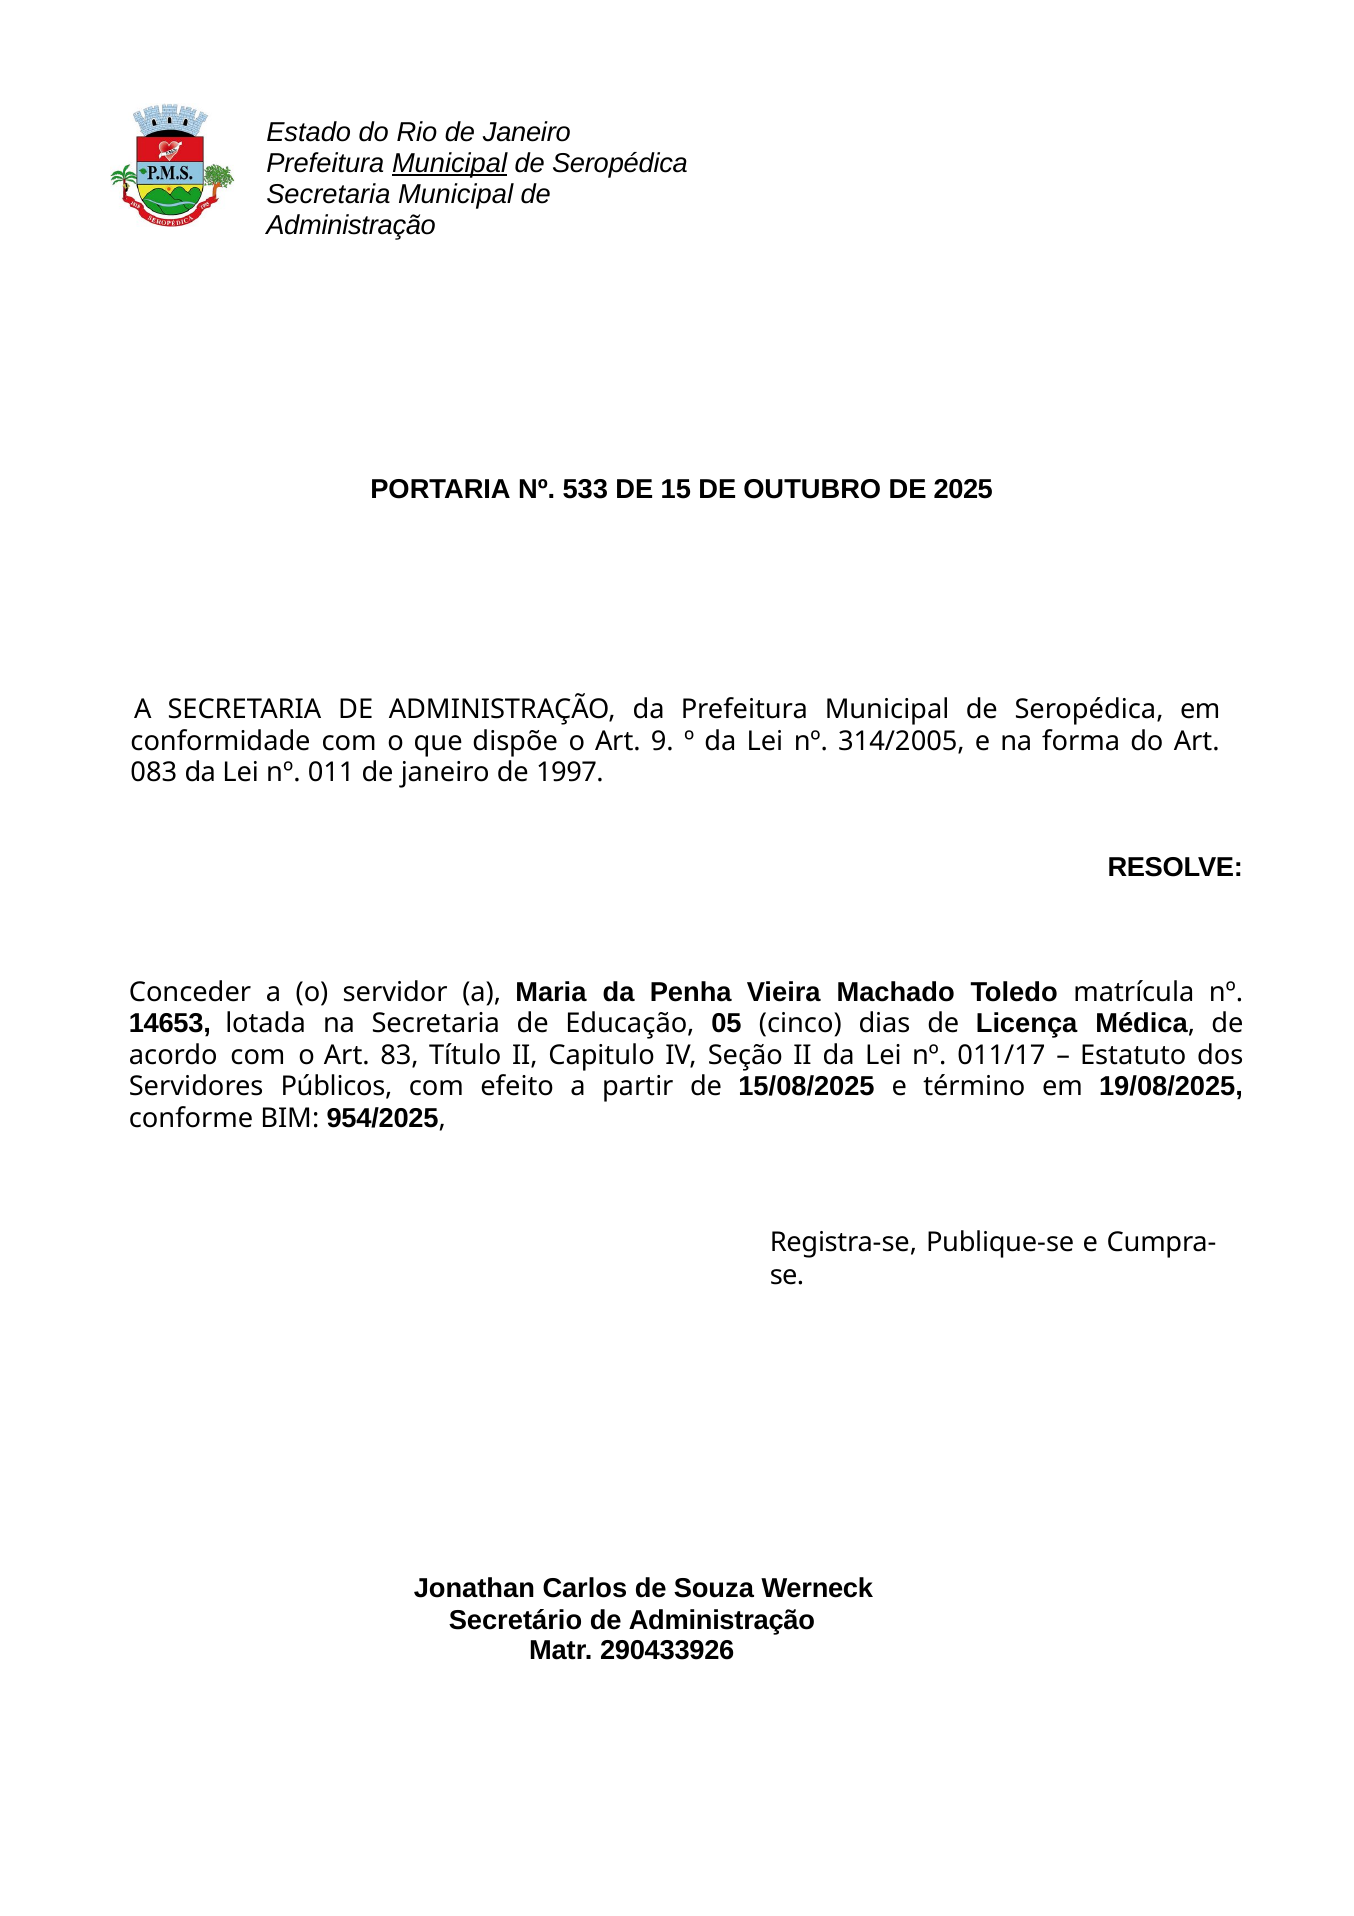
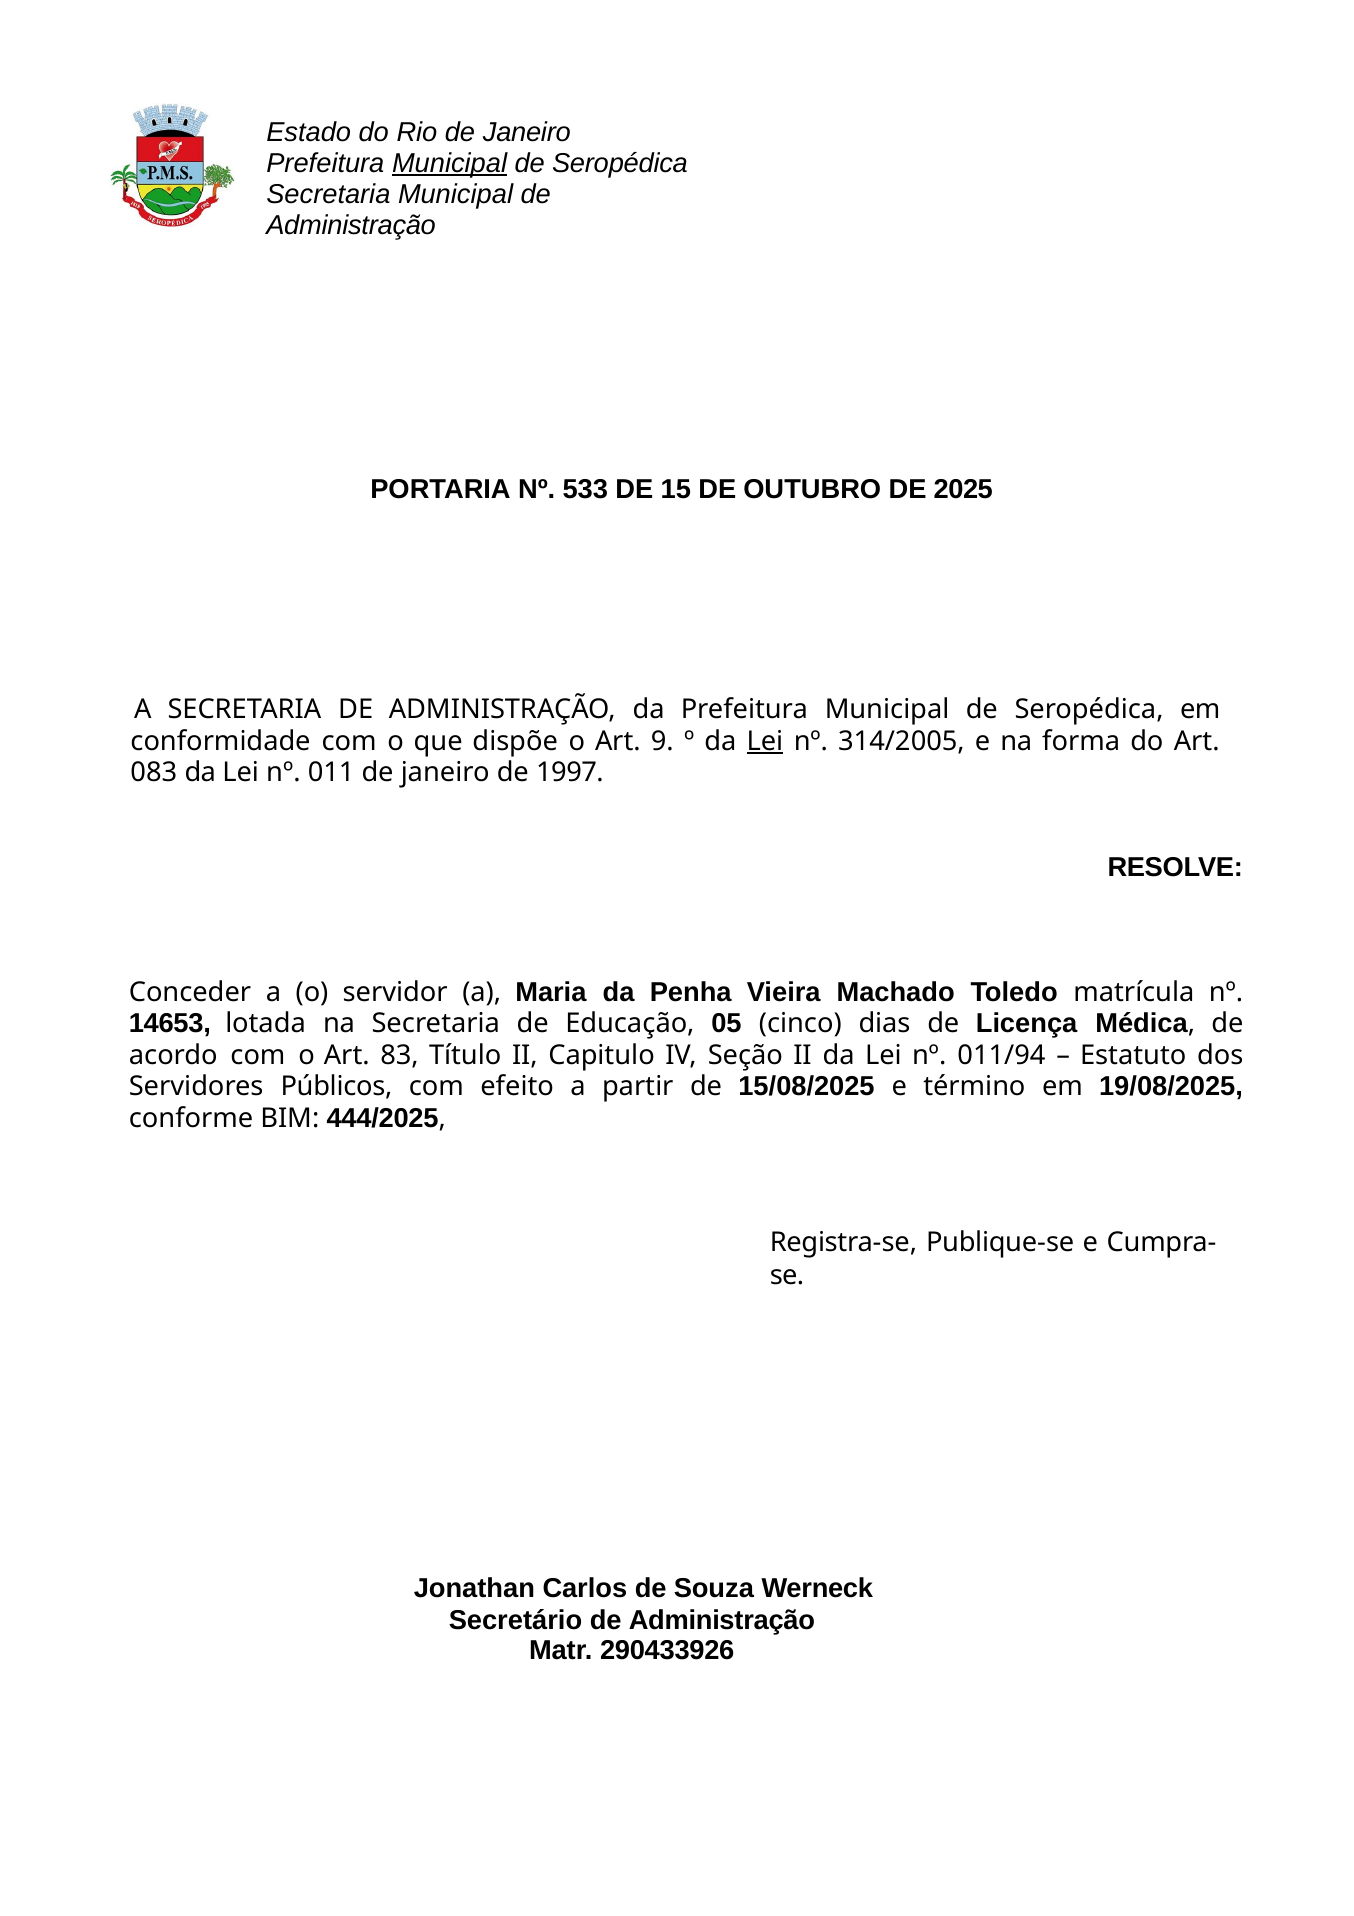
Lei at (765, 741) underline: none -> present
011/17: 011/17 -> 011/94
954/2025: 954/2025 -> 444/2025
